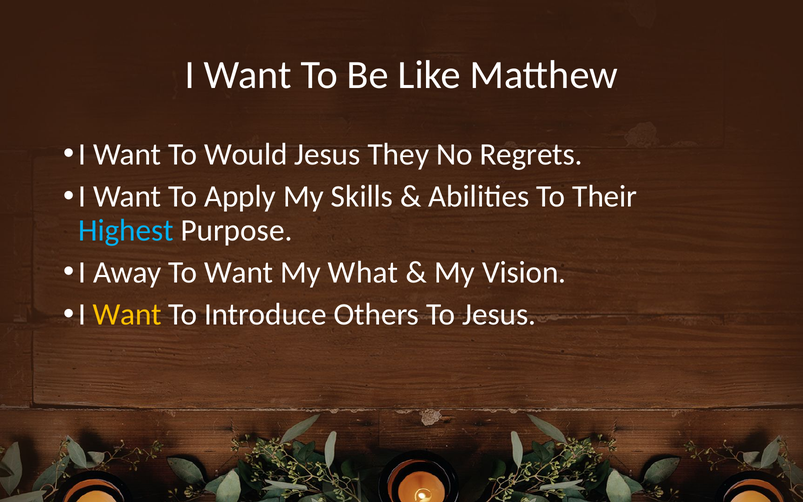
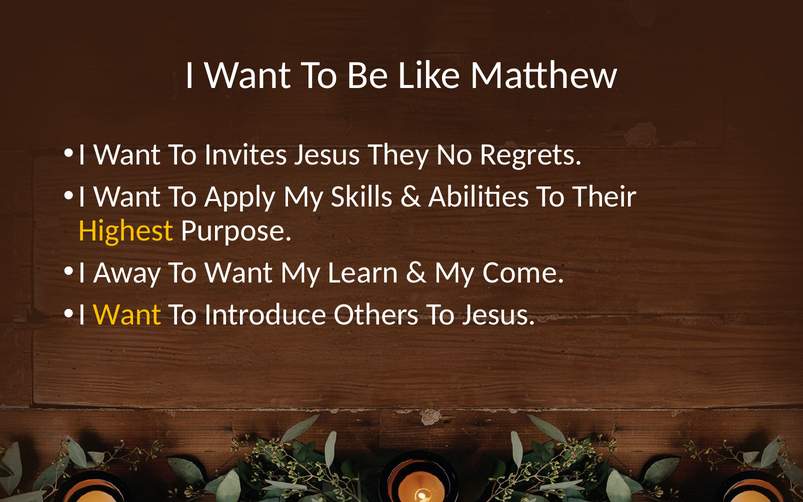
Would: Would -> Invites
Highest colour: light blue -> yellow
What: What -> Learn
Vision: Vision -> Come
